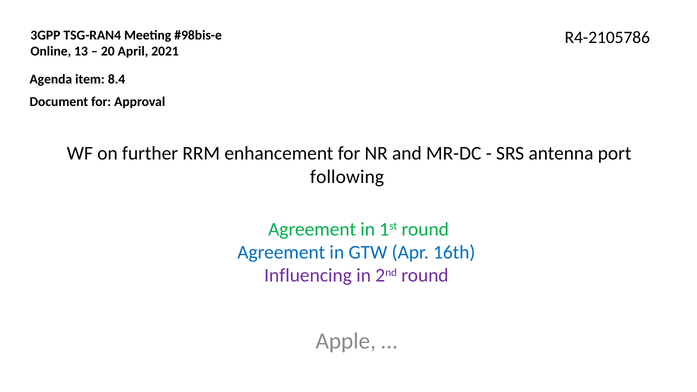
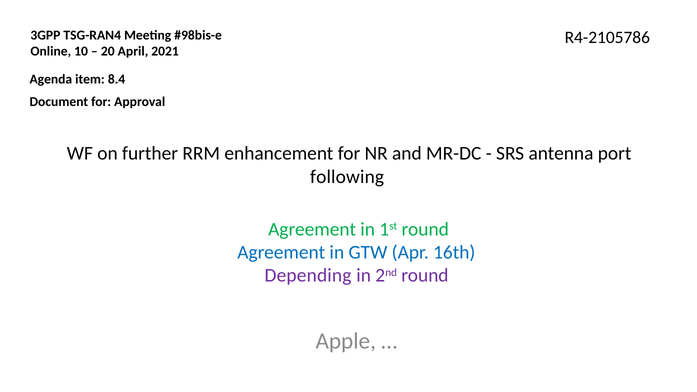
13: 13 -> 10
Influencing: Influencing -> Depending
